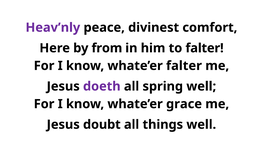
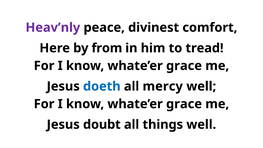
to falter: falter -> tread
falter at (184, 66): falter -> grace
doeth colour: purple -> blue
spring: spring -> mercy
